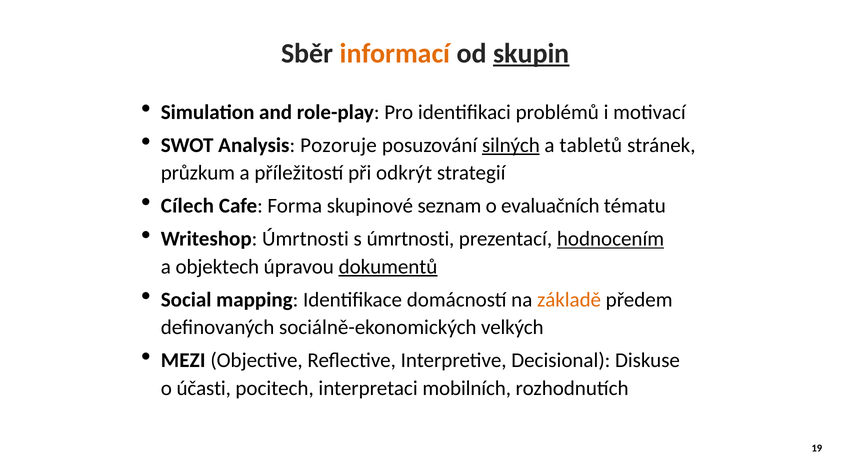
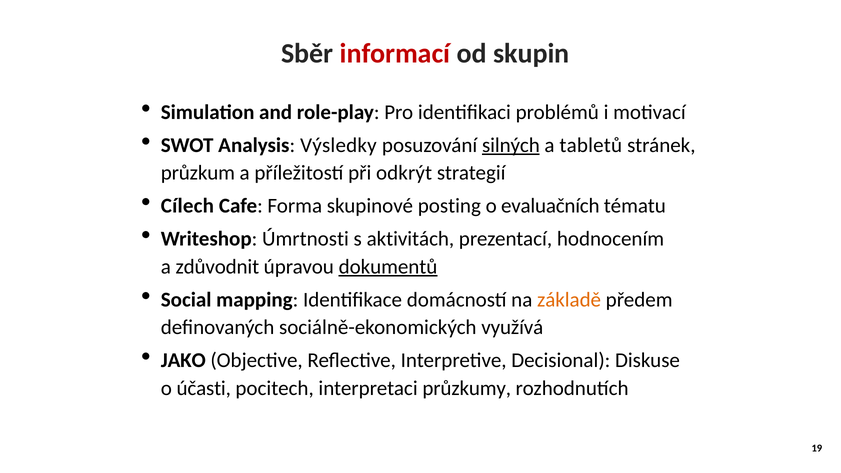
informací colour: orange -> red
skupin underline: present -> none
Pozoruje: Pozoruje -> Výsledky
seznam: seznam -> posting
s úmrtnosti: úmrtnosti -> aktivitách
hodnocením underline: present -> none
objektech: objektech -> zdůvodnit
velkých: velkých -> využívá
MEZI: MEZI -> JAKO
mobilních: mobilních -> průzkumy
